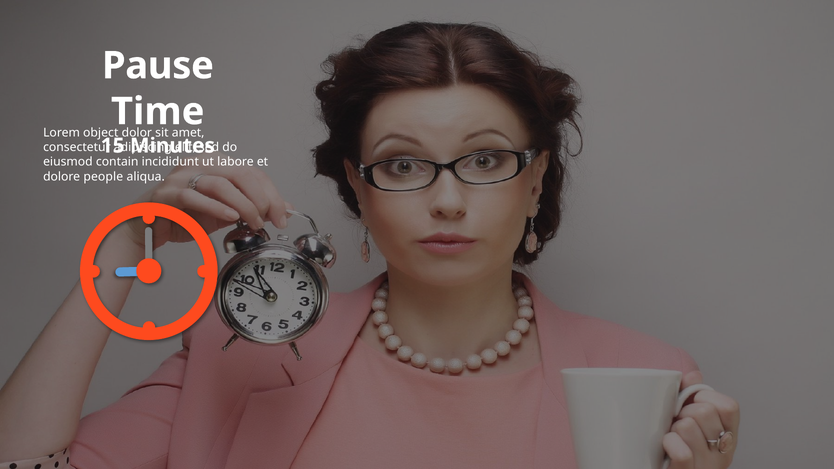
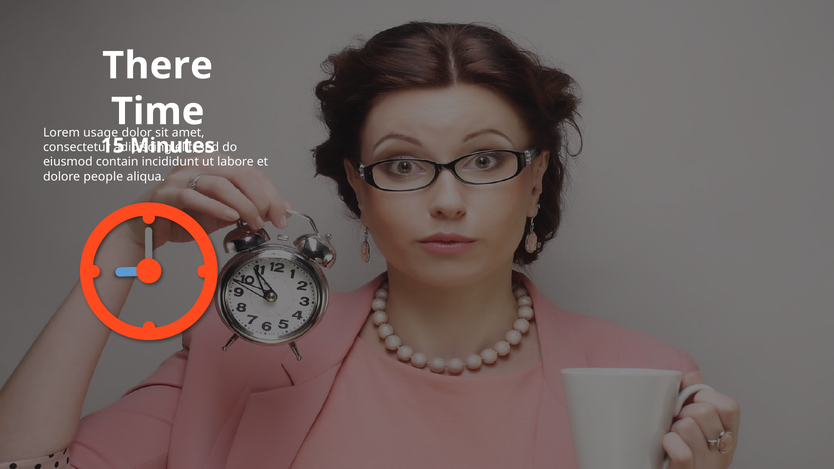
Pause: Pause -> There
object: object -> usage
